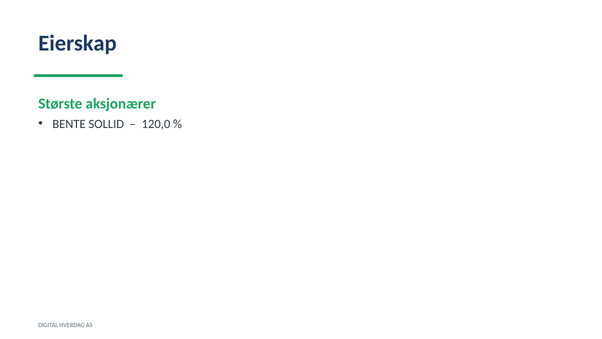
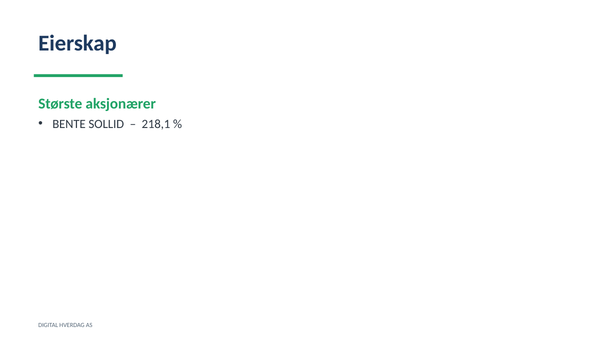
120,0: 120,0 -> 218,1
